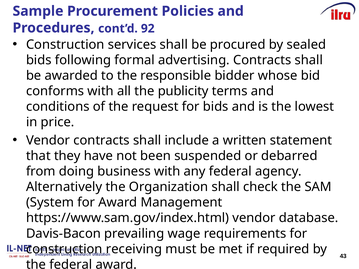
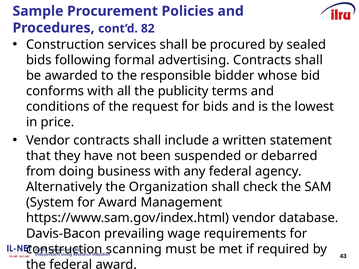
92: 92 -> 82
receiving: receiving -> scanning
